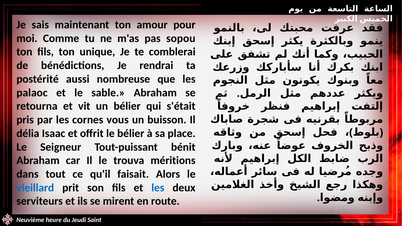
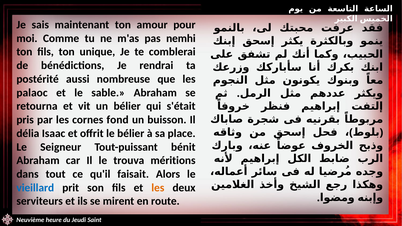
sopou: sopou -> nemhi
vous: vous -> fond
les at (158, 188) colour: blue -> orange
